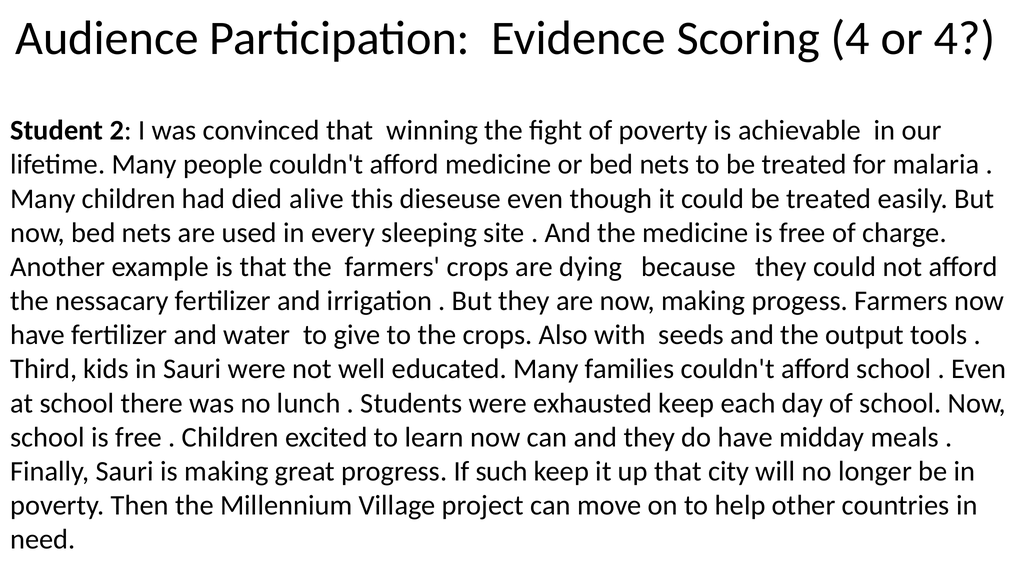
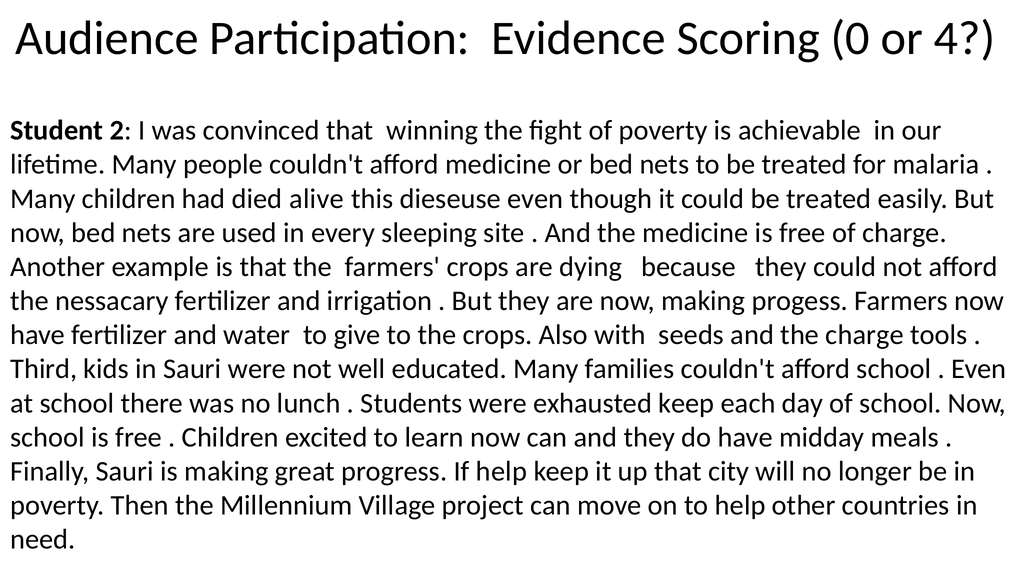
Scoring 4: 4 -> 0
the output: output -> charge
If such: such -> help
